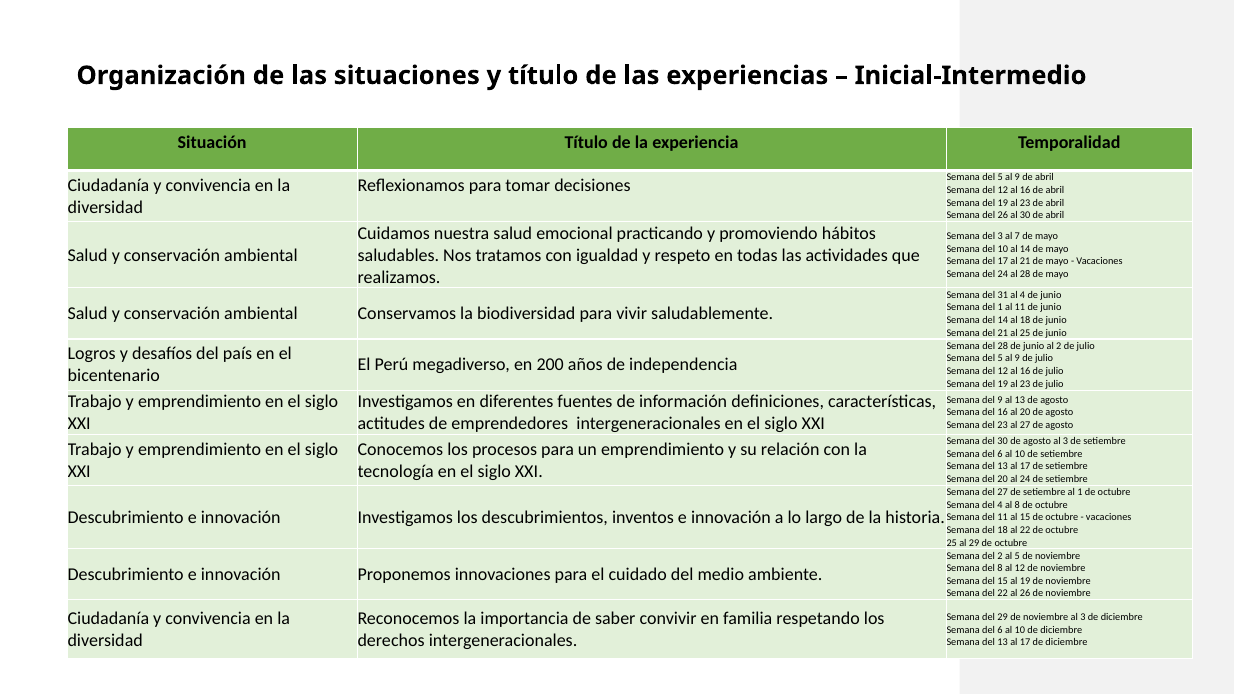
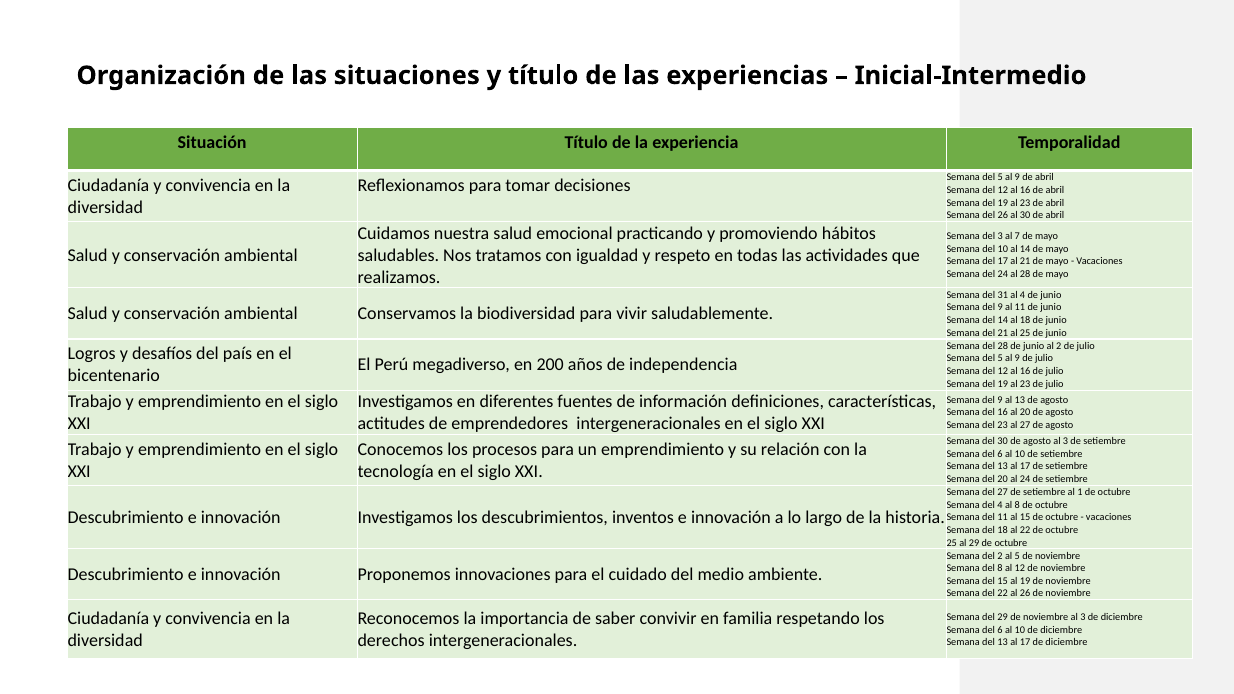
1 at (1000, 308): 1 -> 9
